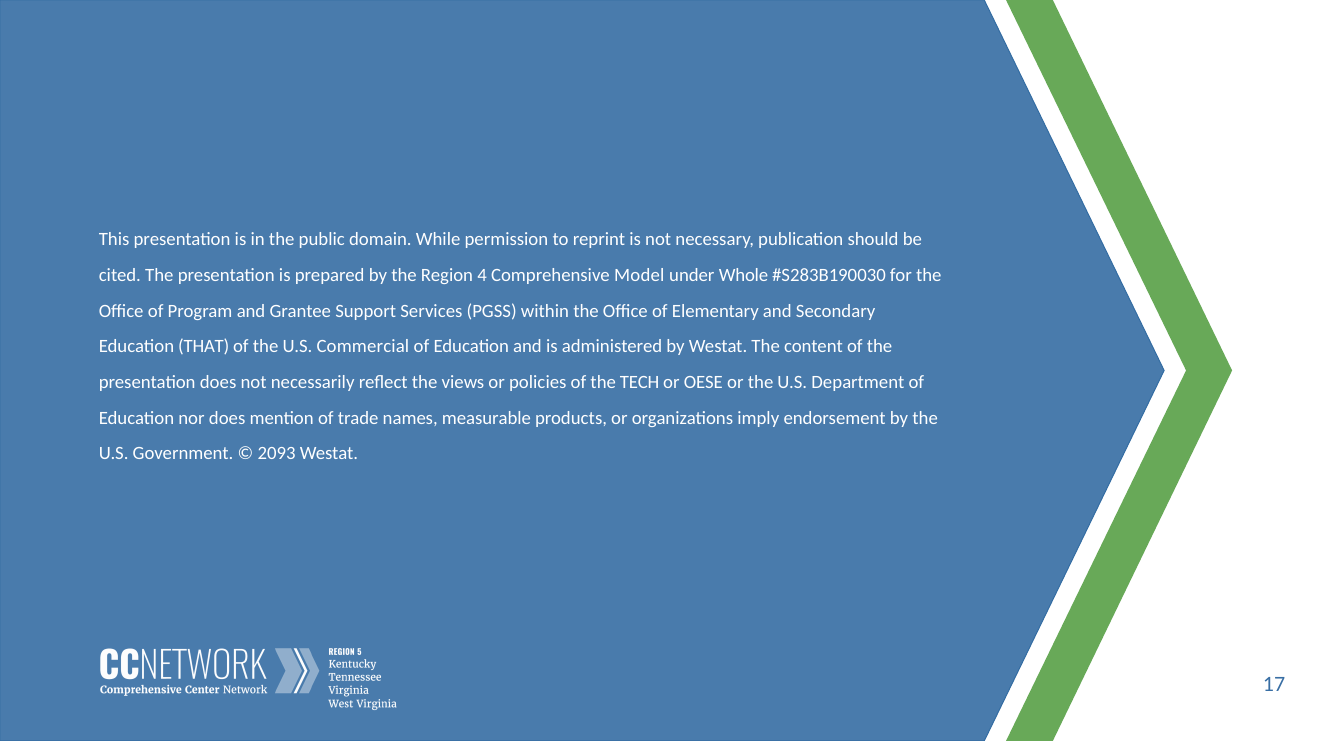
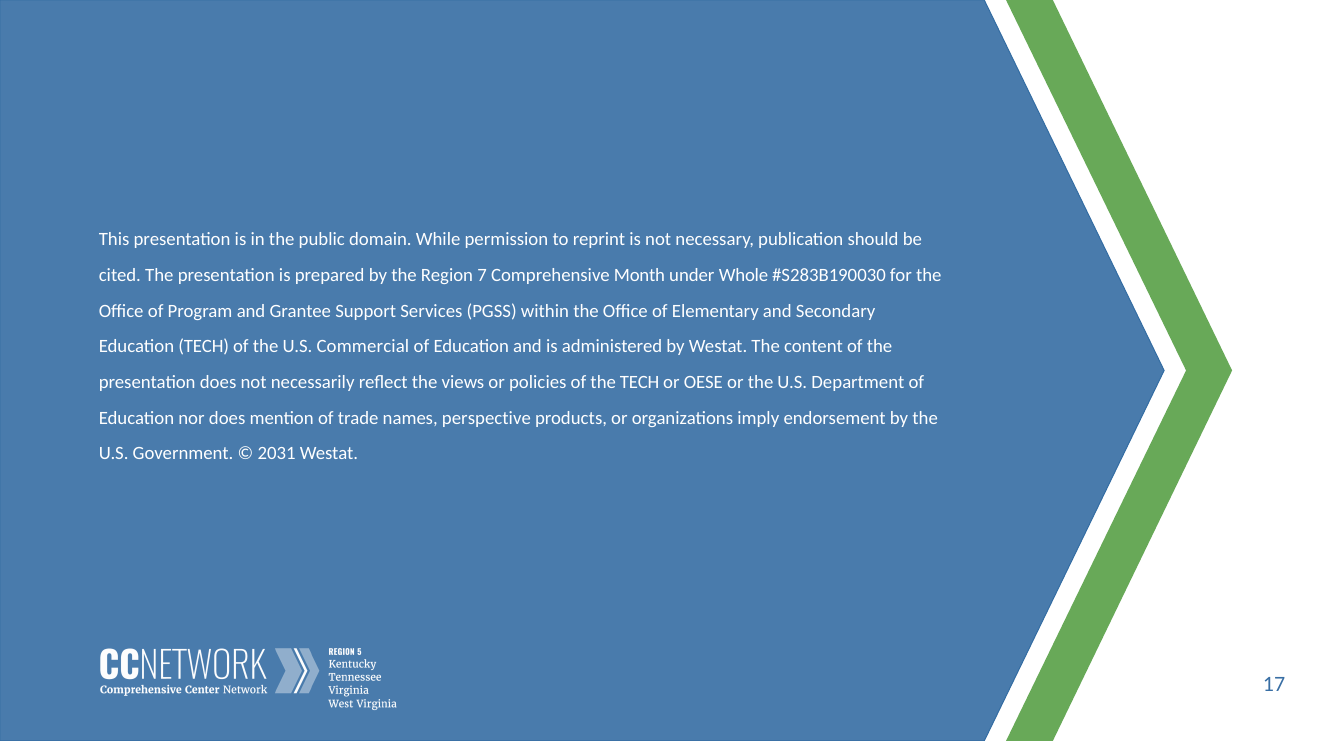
4: 4 -> 7
Model: Model -> Month
Education THAT: THAT -> TECH
measurable: measurable -> perspective
2093: 2093 -> 2031
